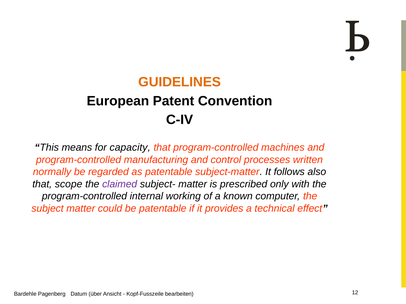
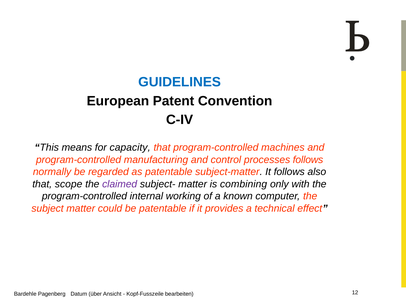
GUIDELINES colour: orange -> blue
processes written: written -> follows
prescribed: prescribed -> combining
